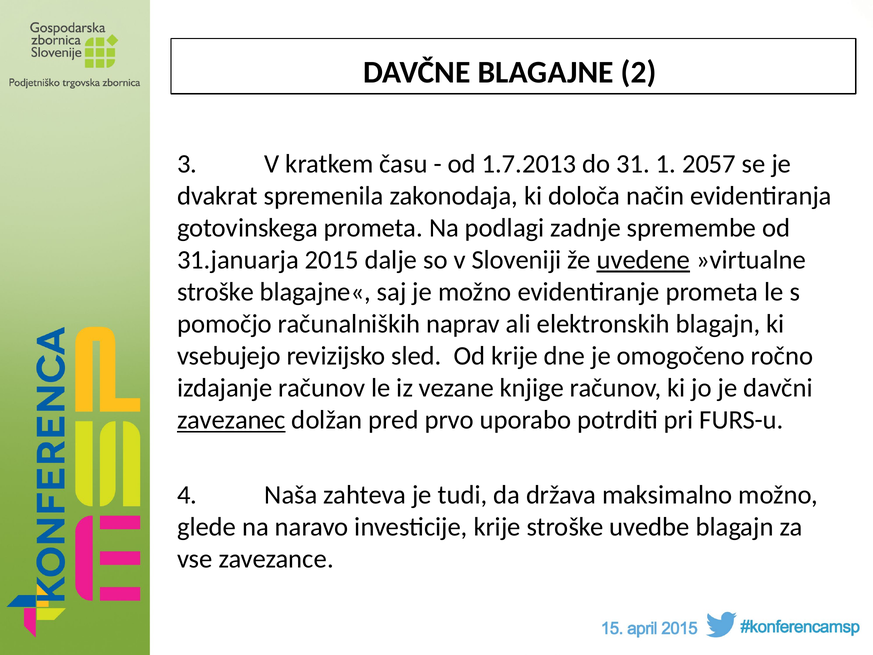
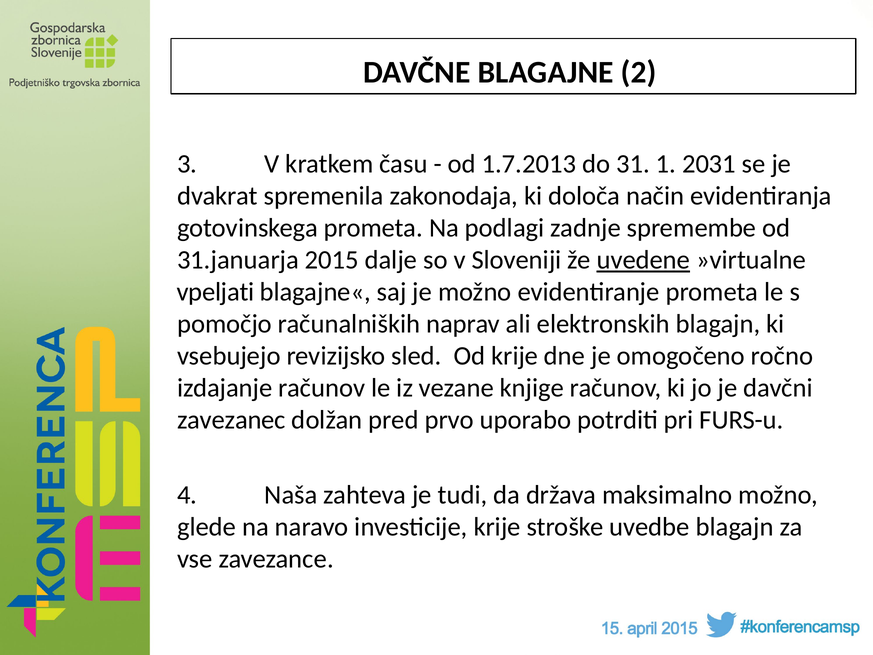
2057: 2057 -> 2031
stroške at (215, 292): stroške -> vpeljati
zavezanec underline: present -> none
